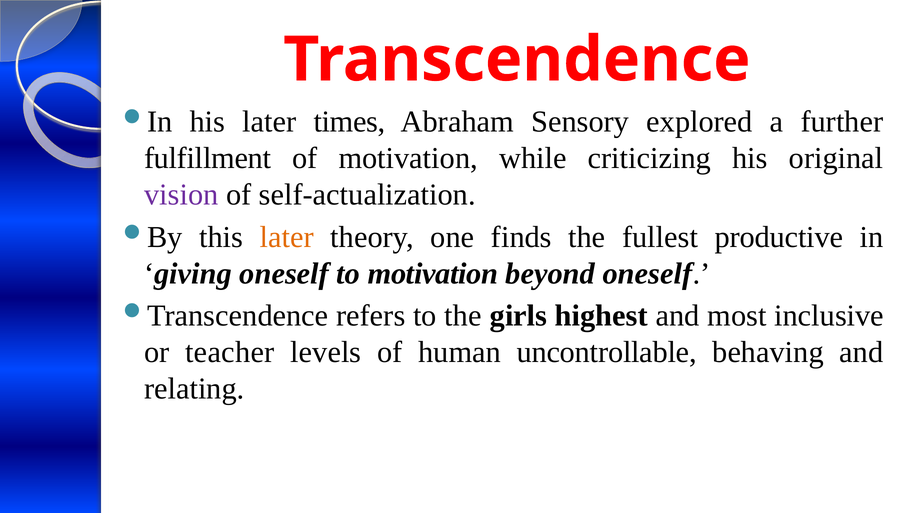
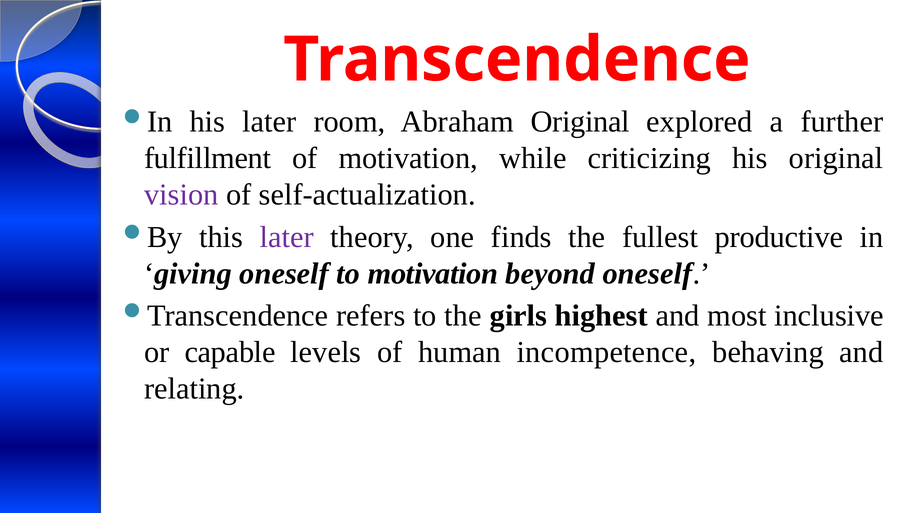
times: times -> room
Abraham Sensory: Sensory -> Original
later at (287, 237) colour: orange -> purple
teacher: teacher -> capable
uncontrollable: uncontrollable -> incompetence
